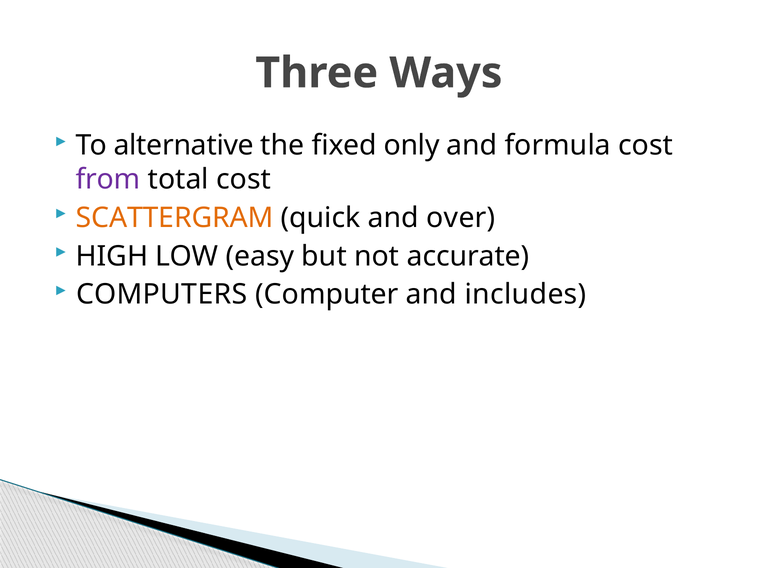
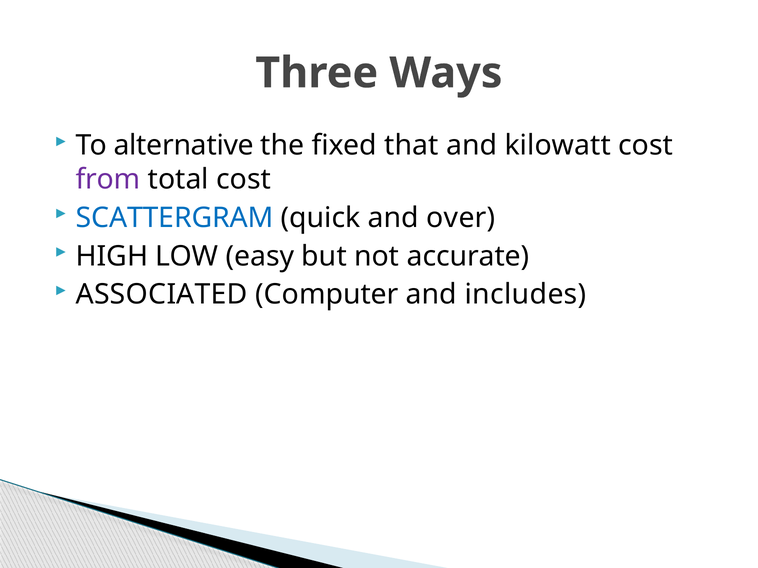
only: only -> that
formula: formula -> kilowatt
SCATTERGRAM colour: orange -> blue
COMPUTERS: COMPUTERS -> ASSOCIATED
